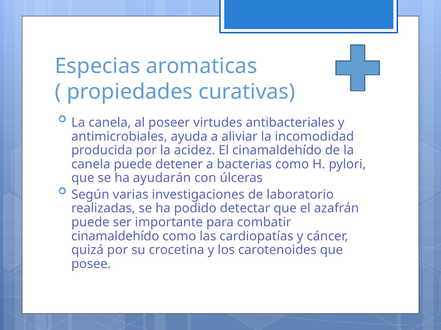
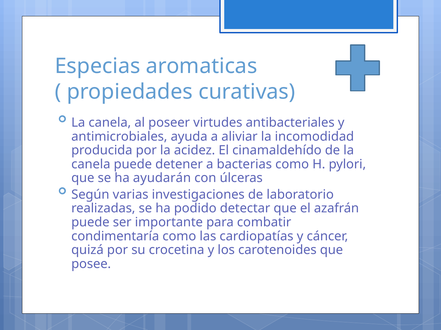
cinamaldehído at (115, 237): cinamaldehído -> condimentaría
